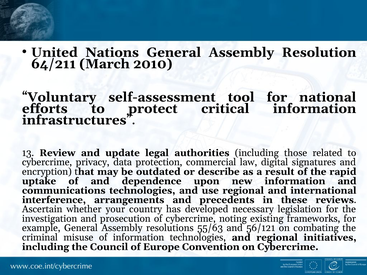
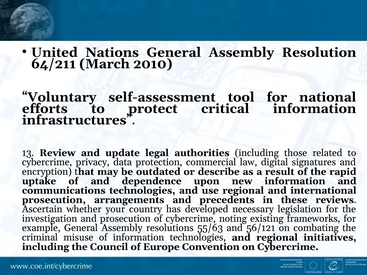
interference at (54, 200): interference -> prosecution
